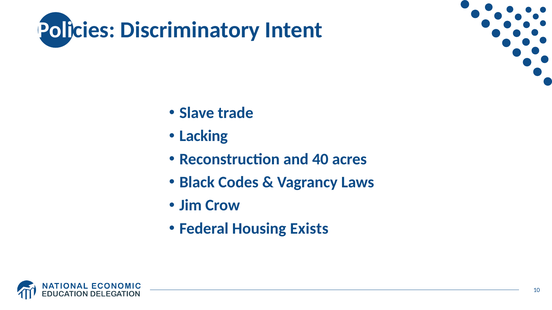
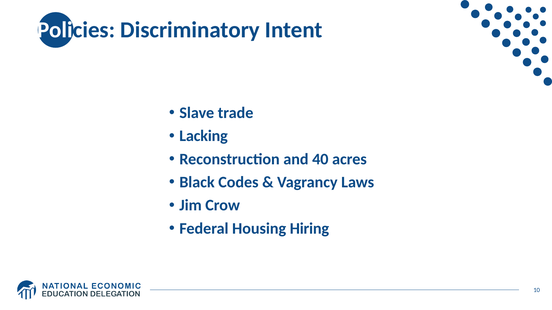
Exists: Exists -> Hiring
